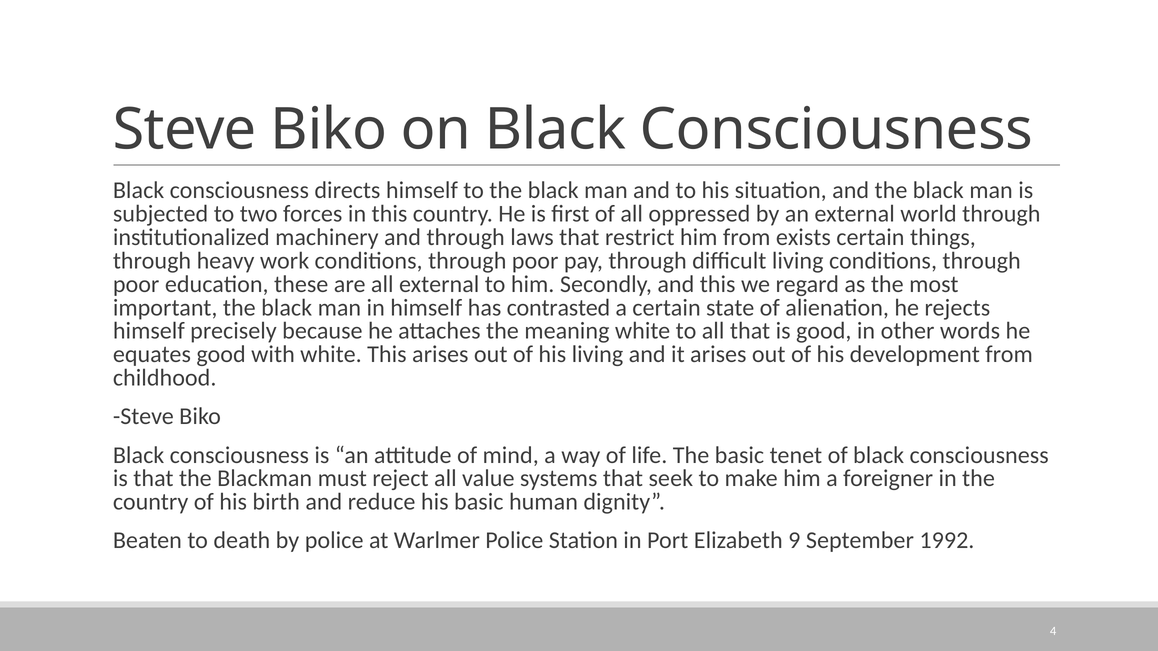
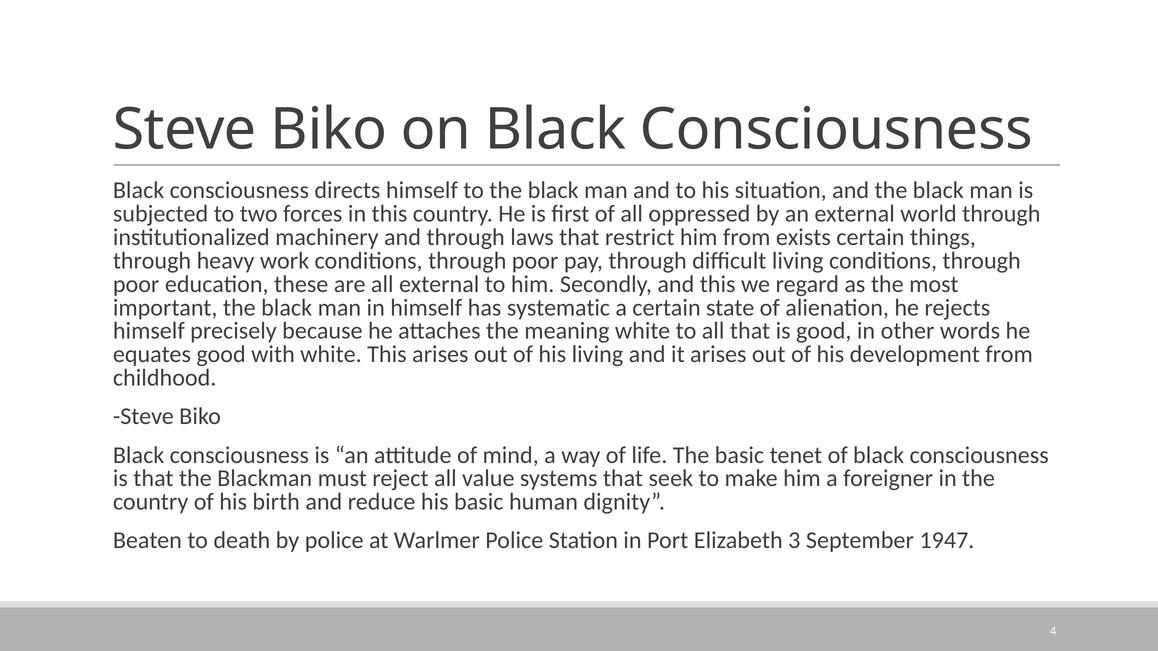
contrasted: contrasted -> systematic
9: 9 -> 3
1992: 1992 -> 1947
